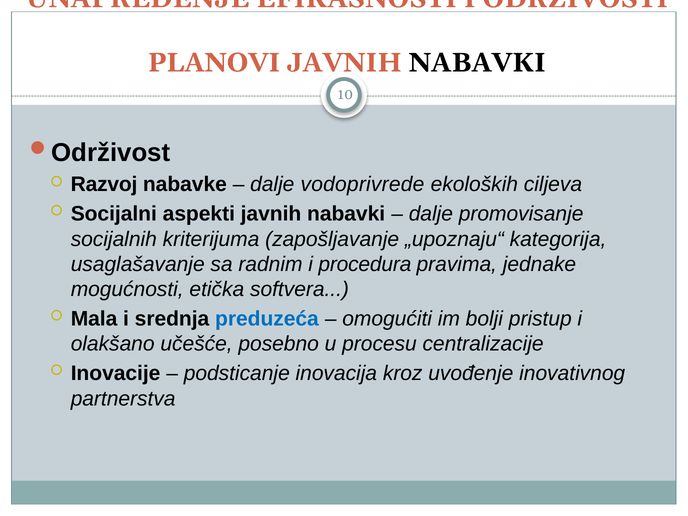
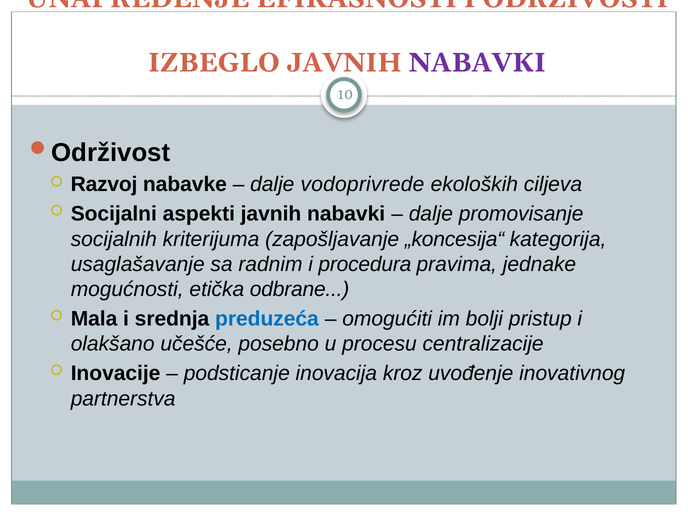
PLANOVI: PLANOVI -> IZBEGLO
NABAVKI at (477, 63) colour: black -> purple
„upoznaju“: „upoznaju“ -> „koncesija“
softvera: softvera -> odbrane
